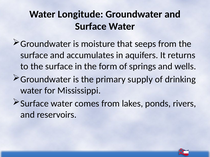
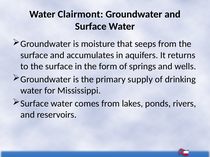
Longitude: Longitude -> Clairmont
